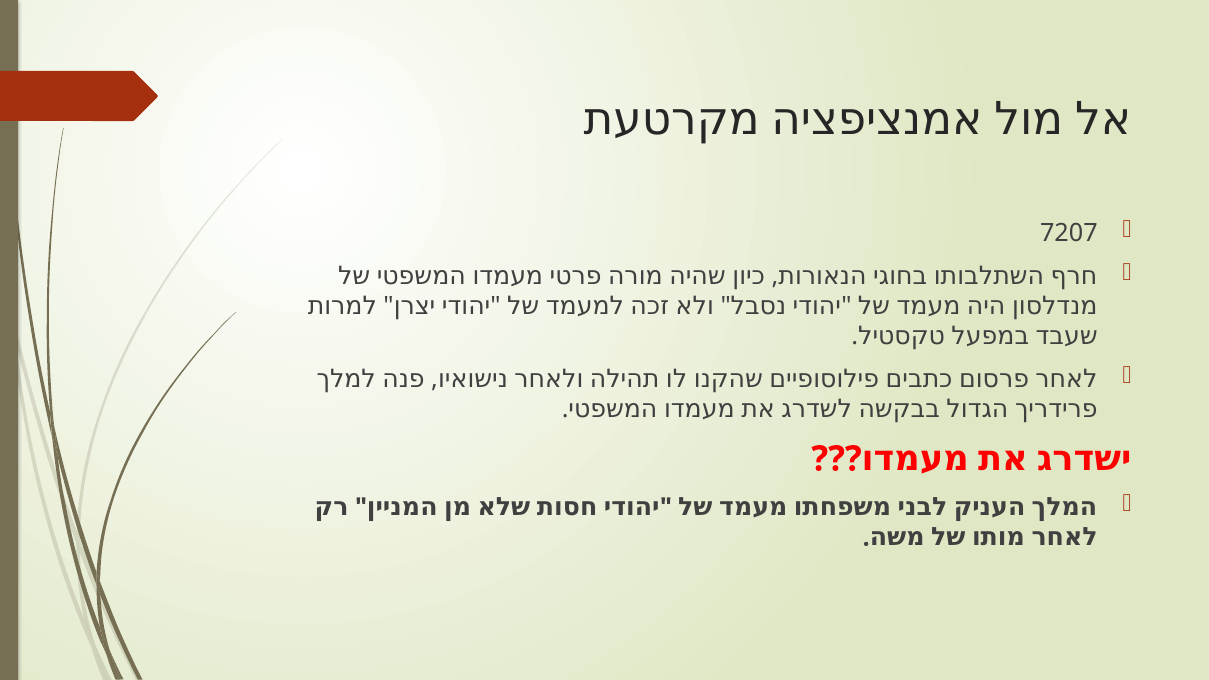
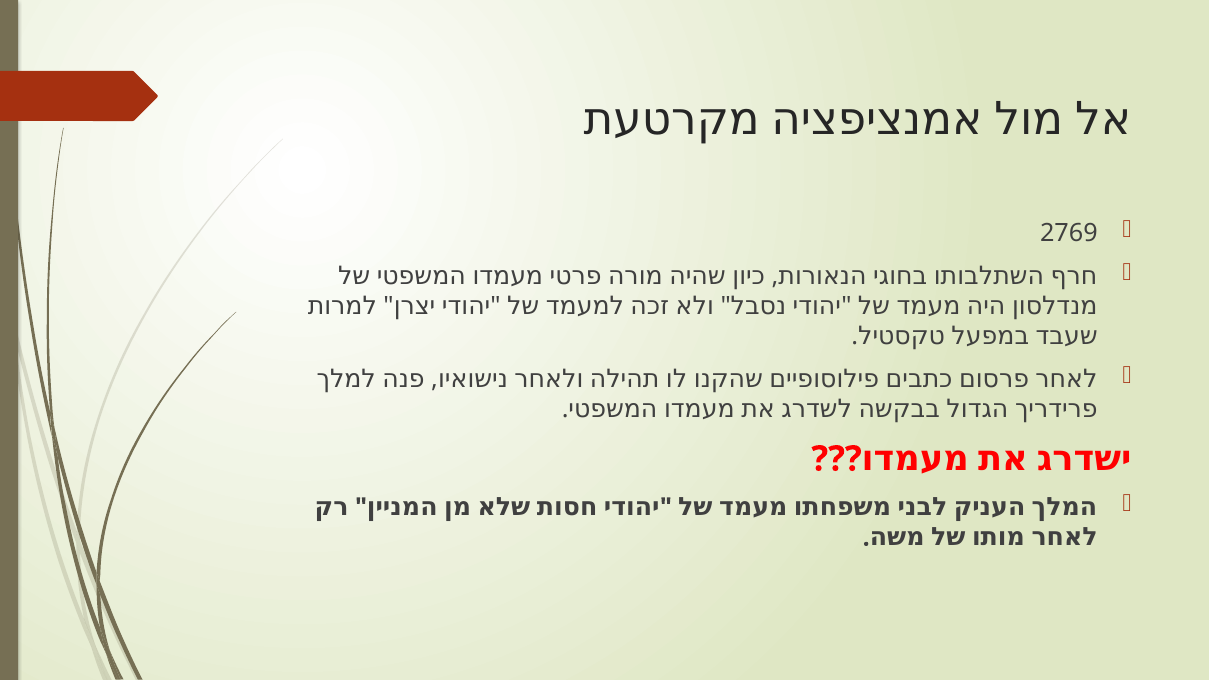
7207: 7207 -> 2769
